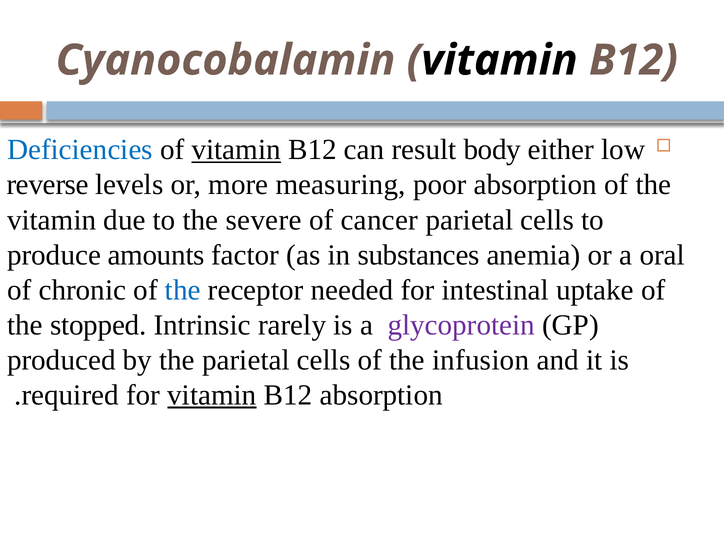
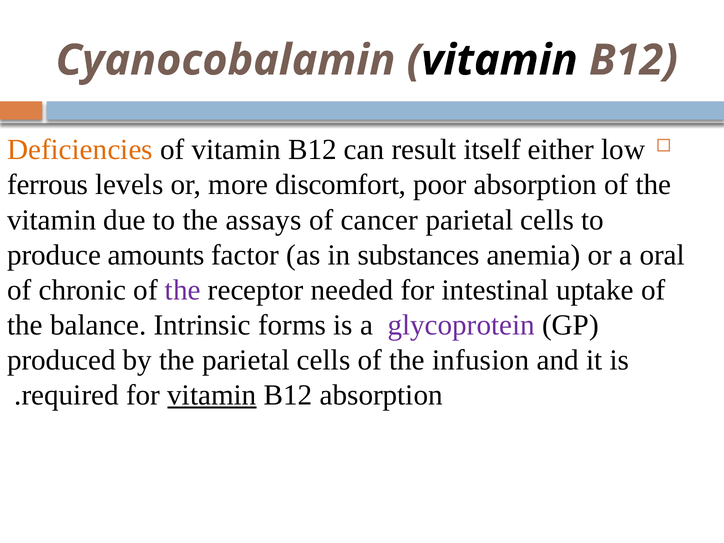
Deficiencies colour: blue -> orange
vitamin at (236, 150) underline: present -> none
body: body -> itself
reverse: reverse -> ferrous
measuring: measuring -> discomfort
severe: severe -> assays
the at (183, 290) colour: blue -> purple
stopped: stopped -> balance
rarely: rarely -> forms
